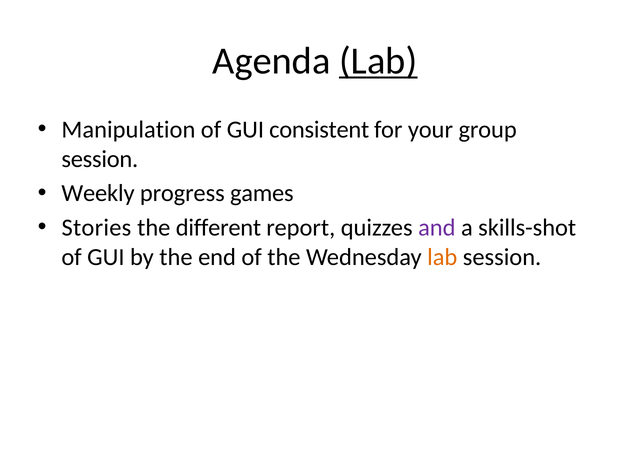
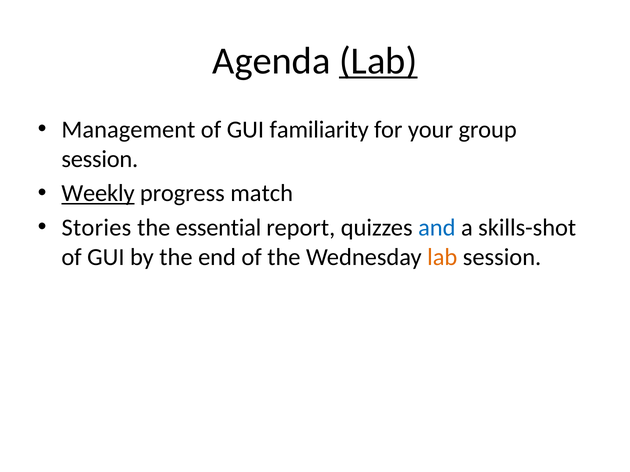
Manipulation: Manipulation -> Management
consistent: consistent -> familiarity
Weekly underline: none -> present
games: games -> match
different: different -> essential
and colour: purple -> blue
